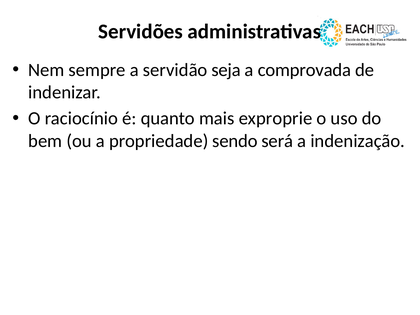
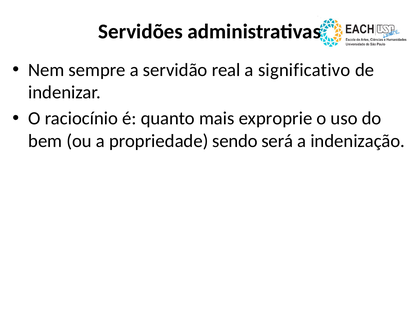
seja: seja -> real
comprovada: comprovada -> significativo
